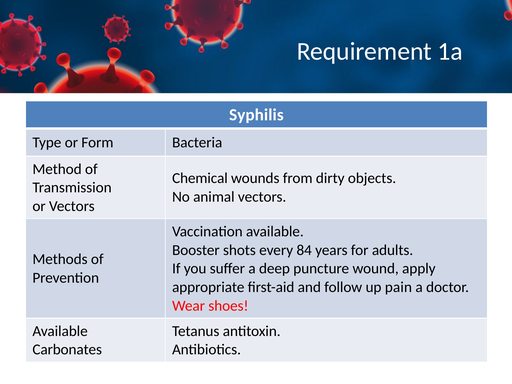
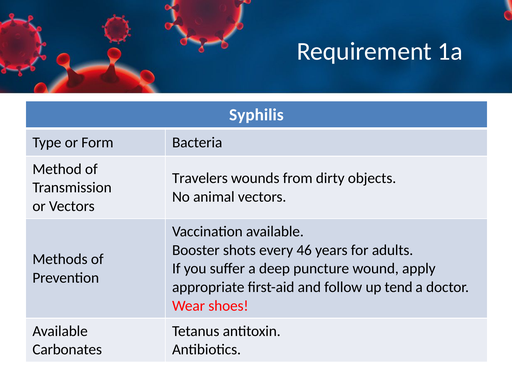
Chemical: Chemical -> Travelers
84: 84 -> 46
pain: pain -> tend
